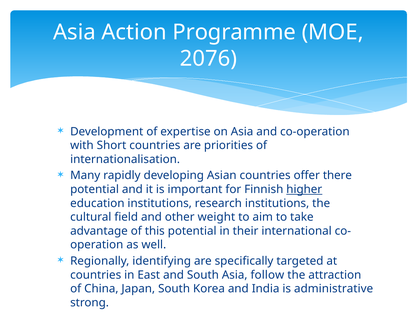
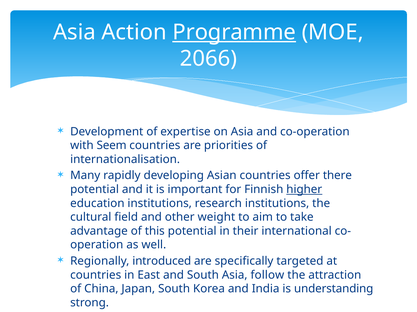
Programme underline: none -> present
2076: 2076 -> 2066
Short: Short -> Seem
identifying: identifying -> introduced
administrative: administrative -> understanding
